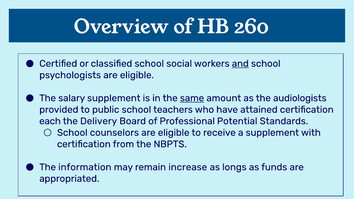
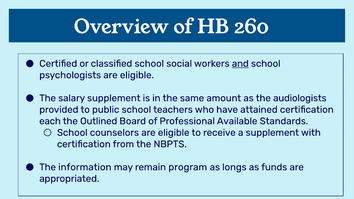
same underline: present -> none
Delivery: Delivery -> Outlined
Potential: Potential -> Available
increase: increase -> program
